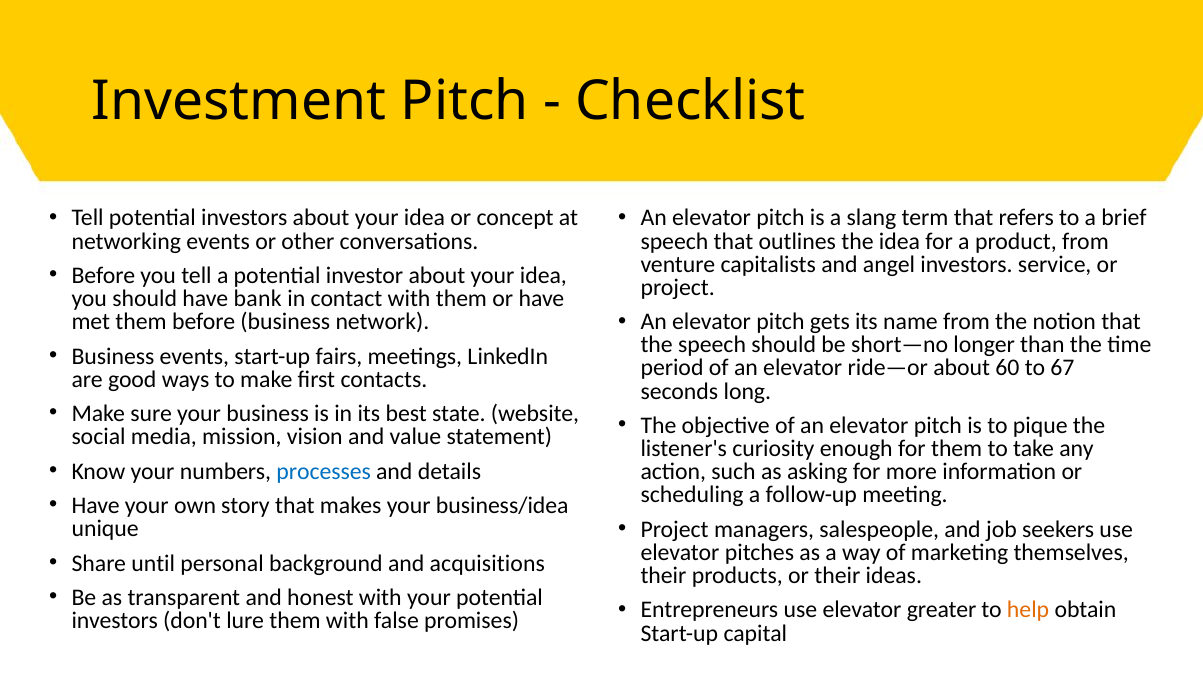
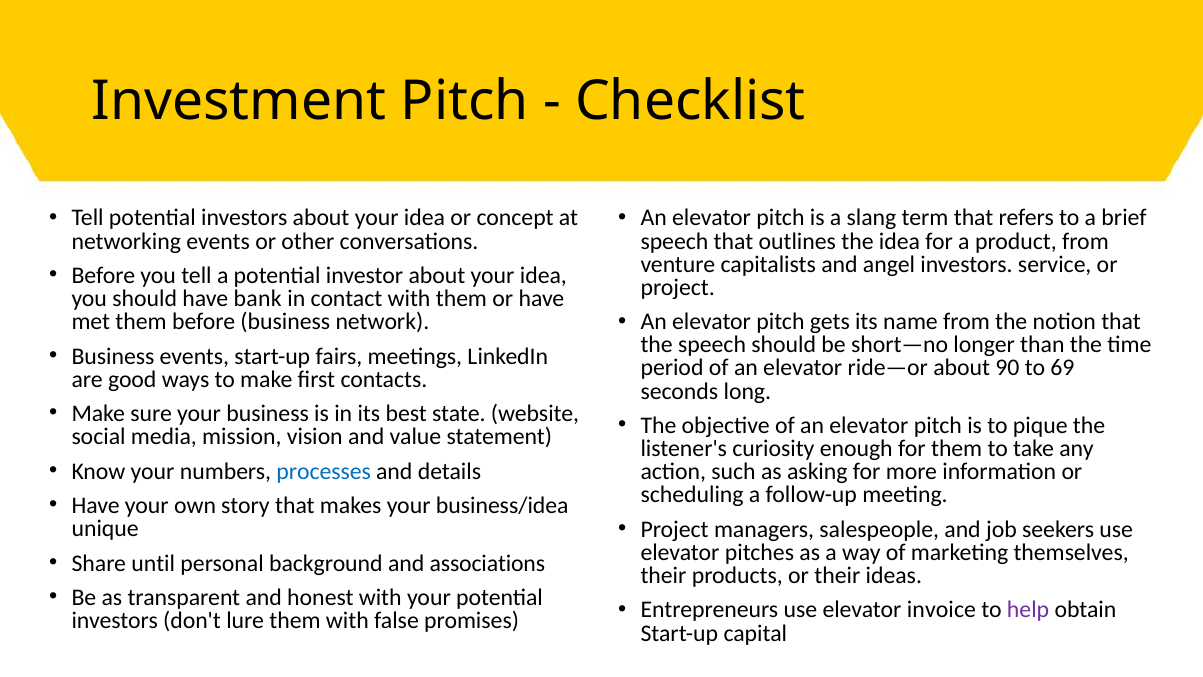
60: 60 -> 90
67: 67 -> 69
acquisitions: acquisitions -> associations
greater: greater -> invoice
help colour: orange -> purple
